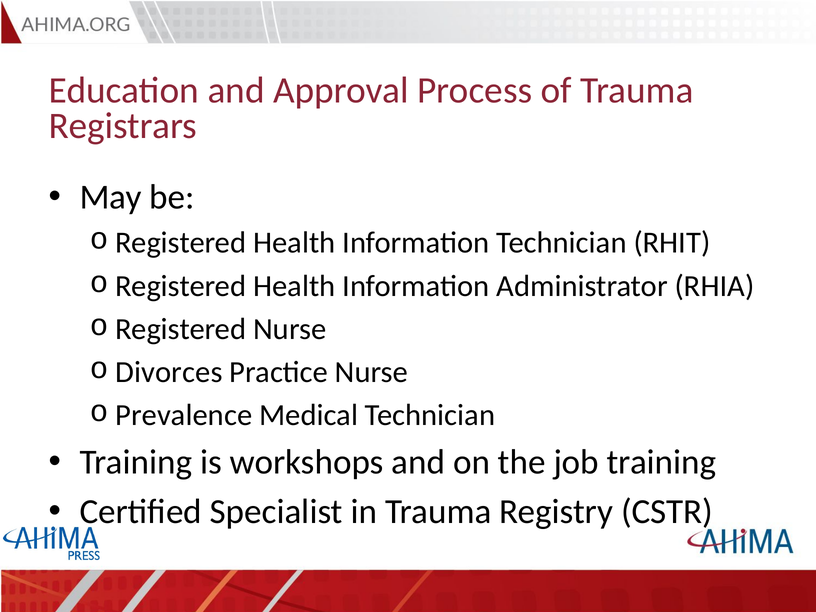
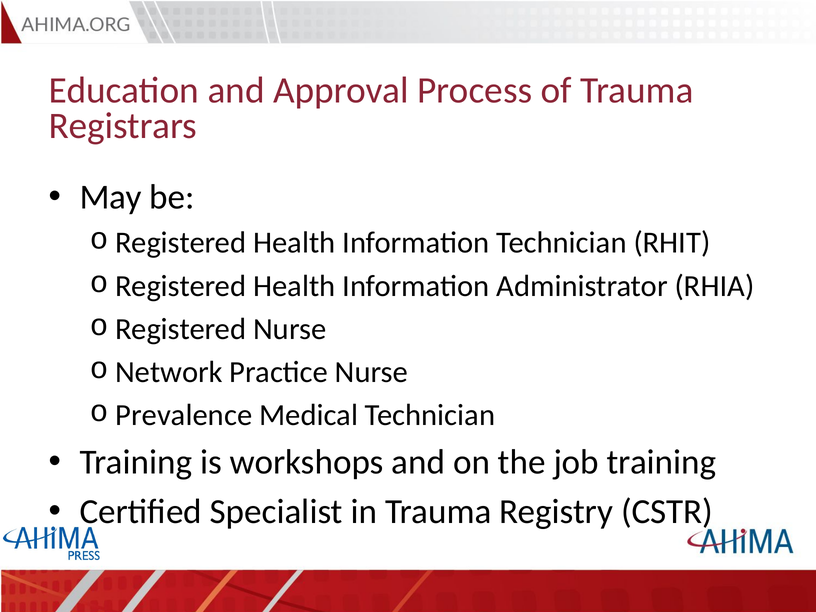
Divorces: Divorces -> Network
